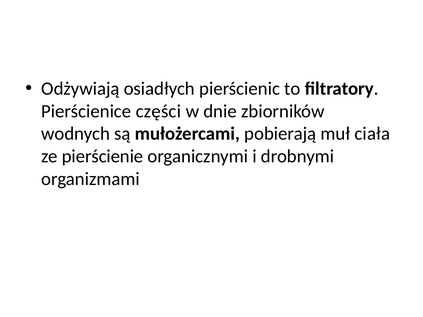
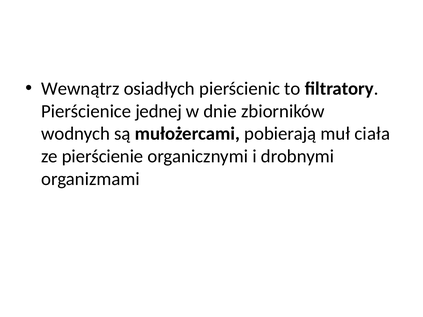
Odżywiają: Odżywiają -> Wewnątrz
części: części -> jednej
